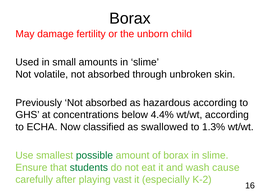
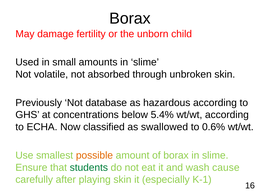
Previously Not absorbed: absorbed -> database
4.4%: 4.4% -> 5.4%
1.3%: 1.3% -> 0.6%
possible colour: green -> orange
playing vast: vast -> skin
K-2: K-2 -> K-1
